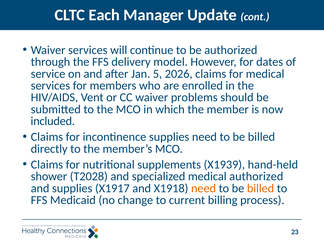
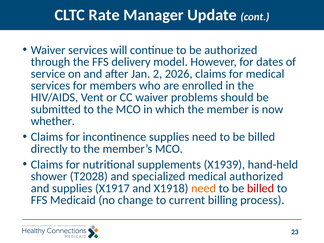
Each: Each -> Rate
5: 5 -> 2
included: included -> whether
billed at (261, 188) colour: orange -> red
